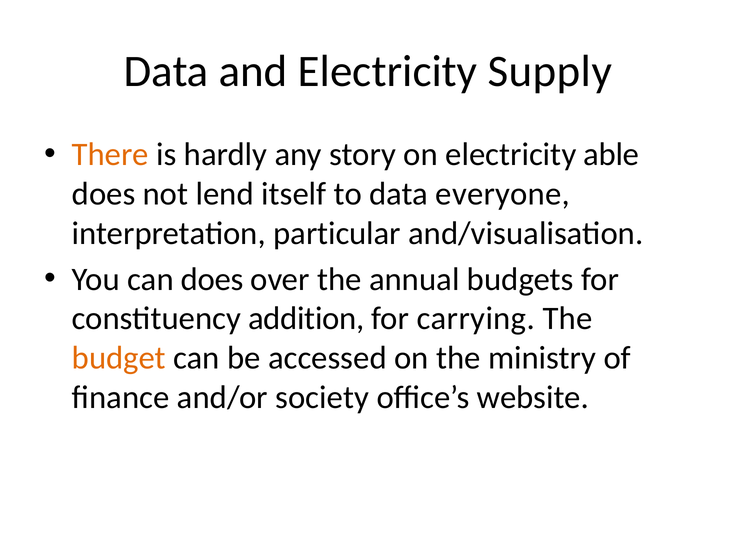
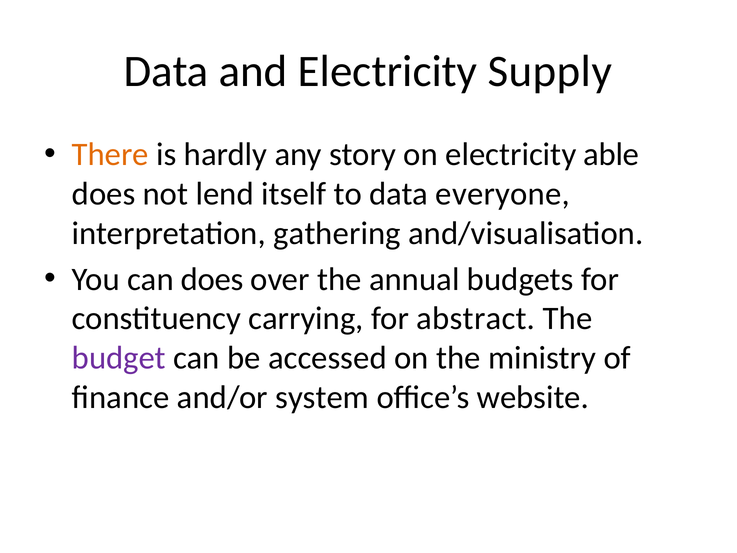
particular: particular -> gathering
addition: addition -> carrying
carrying: carrying -> abstract
budget colour: orange -> purple
society: society -> system
